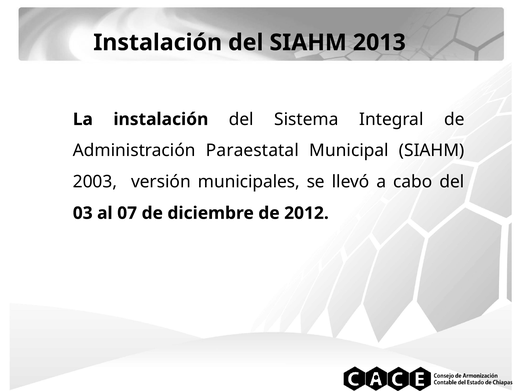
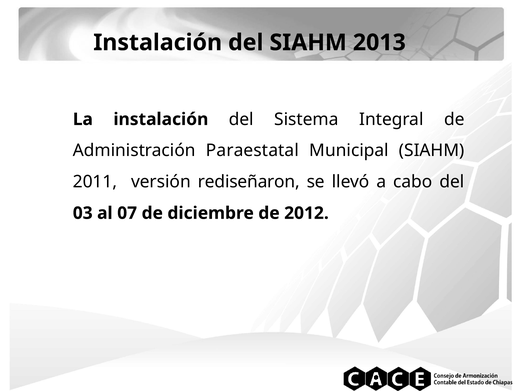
2003: 2003 -> 2011
municipales: municipales -> rediseñaron
